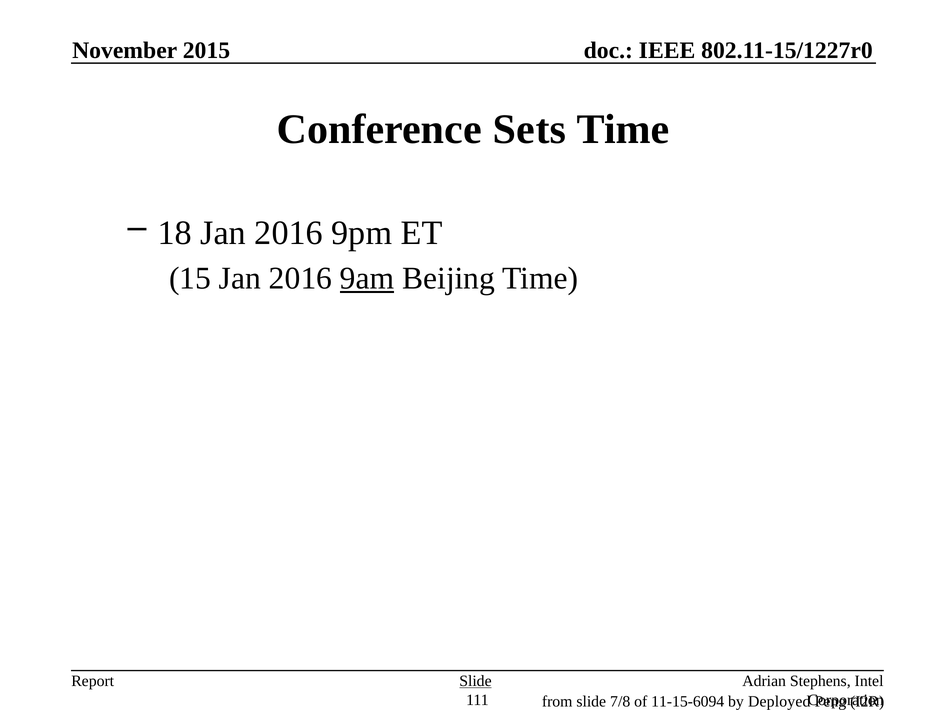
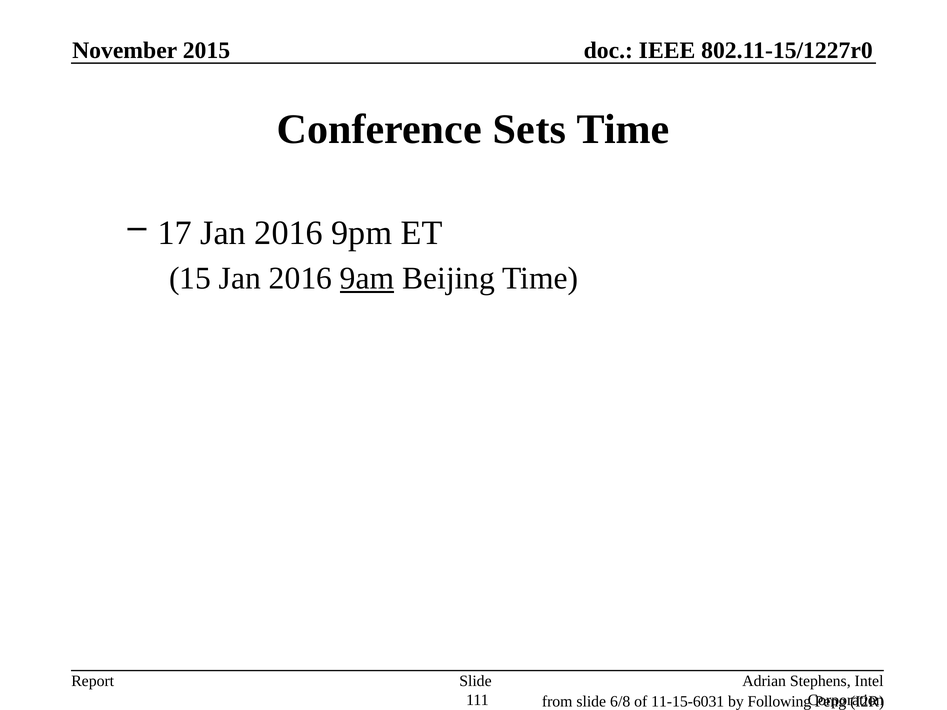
18: 18 -> 17
Slide at (475, 681) underline: present -> none
7/8: 7/8 -> 6/8
11-15-6094: 11-15-6094 -> 11-15-6031
Deployed: Deployed -> Following
